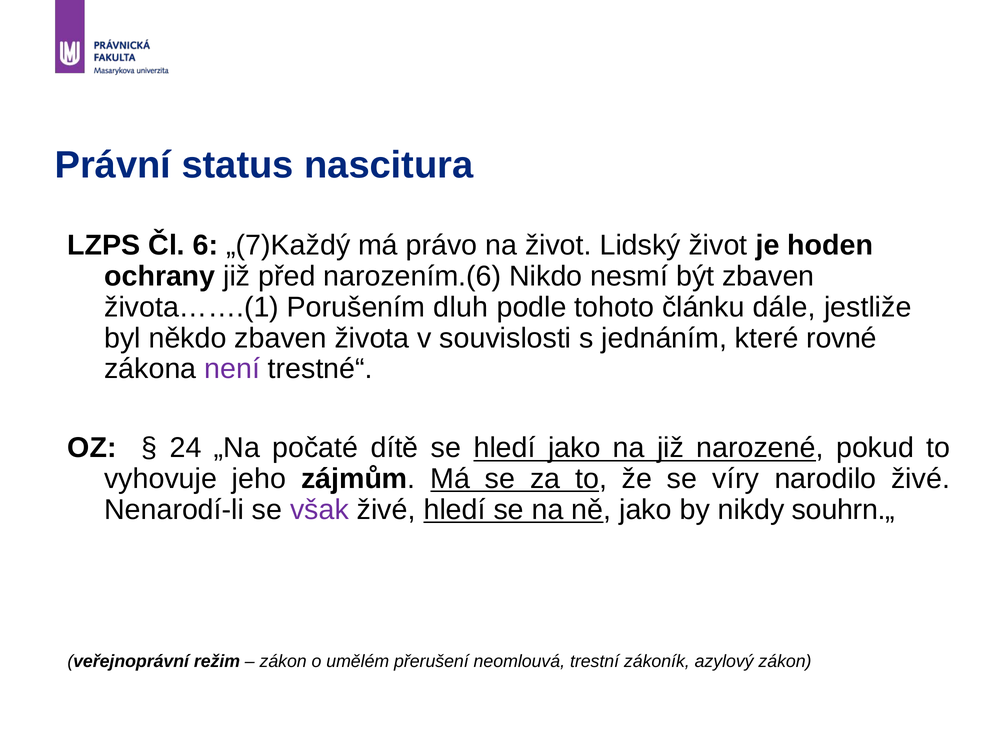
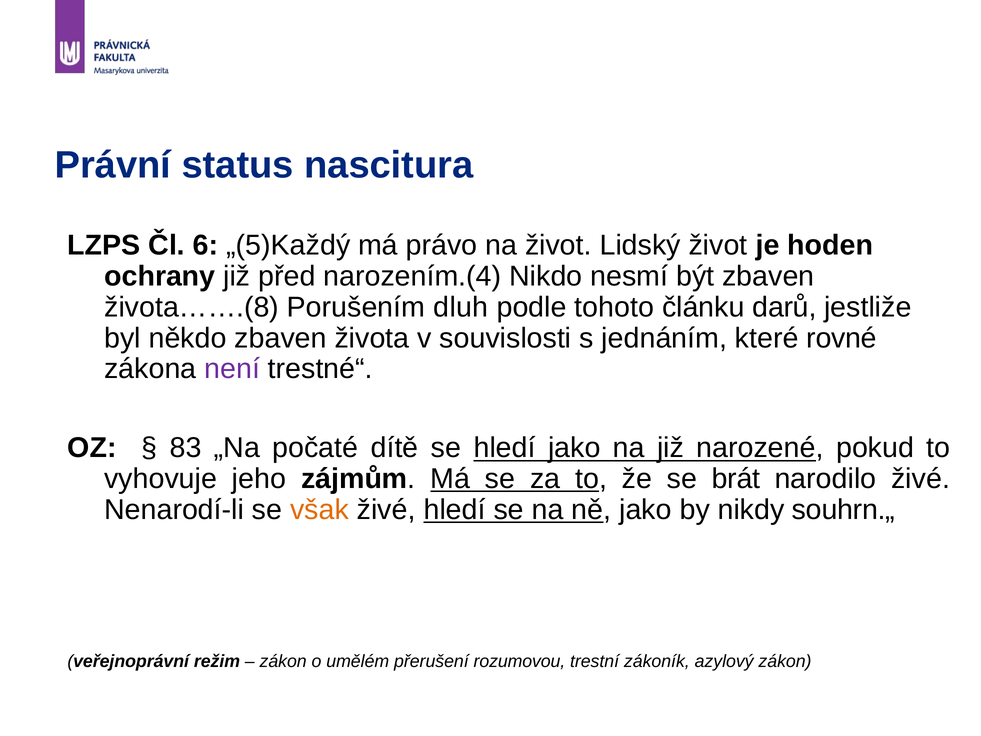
„(7)Každý: „(7)Každý -> „(5)Každý
narozením.(6: narozením.(6 -> narozením.(4
života…….(1: života…….(1 -> života…….(8
dále: dále -> darů
24: 24 -> 83
víry: víry -> brát
však colour: purple -> orange
neomlouvá: neomlouvá -> rozumovou
